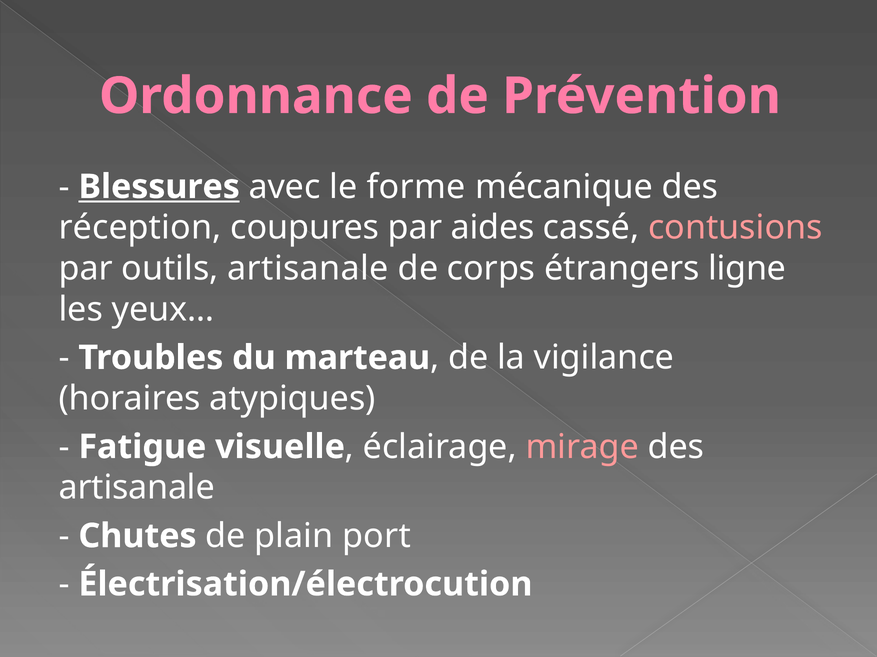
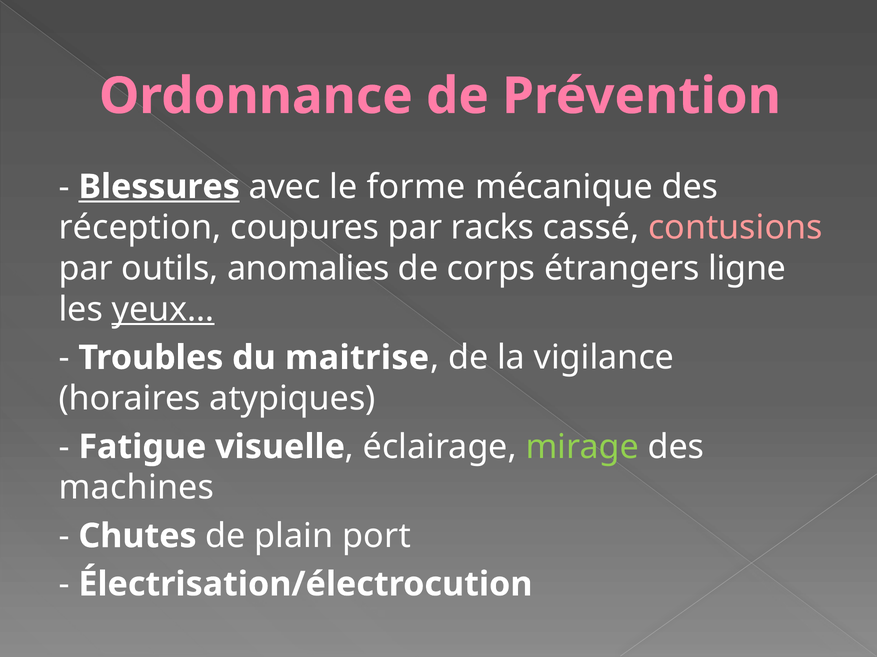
aides: aides -> racks
outils artisanale: artisanale -> anomalies
yeux… underline: none -> present
marteau: marteau -> maitrise
mirage colour: pink -> light green
artisanale at (137, 488): artisanale -> machines
